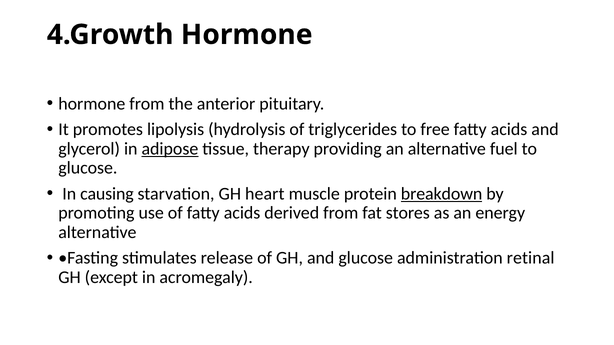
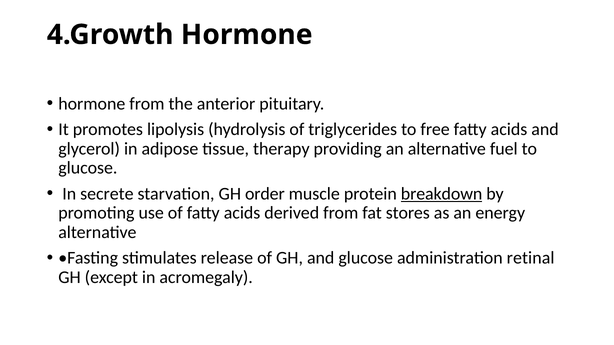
adipose underline: present -> none
causing: causing -> secrete
heart: heart -> order
